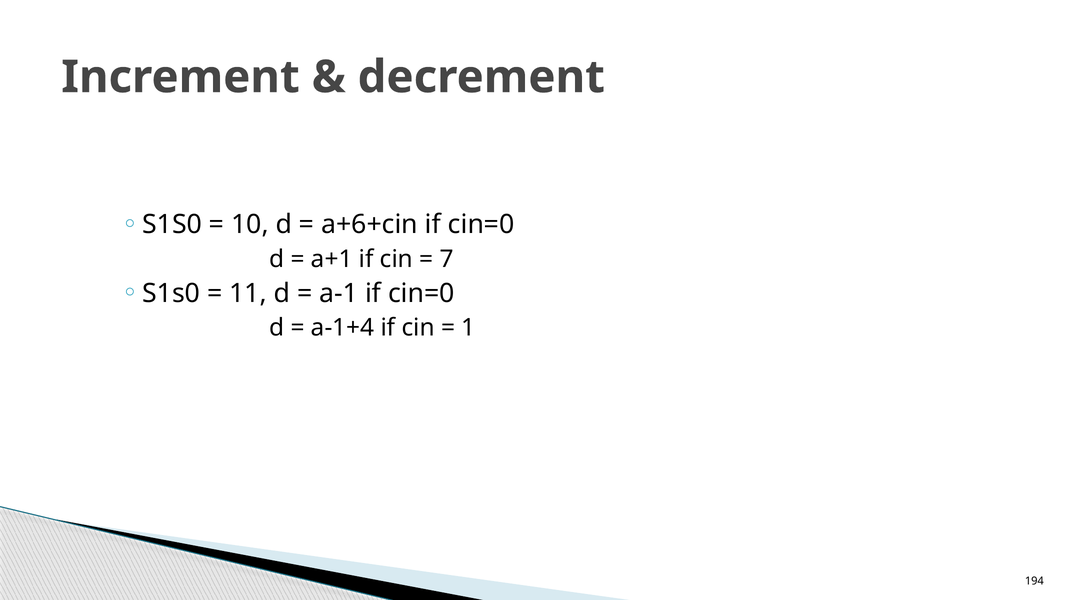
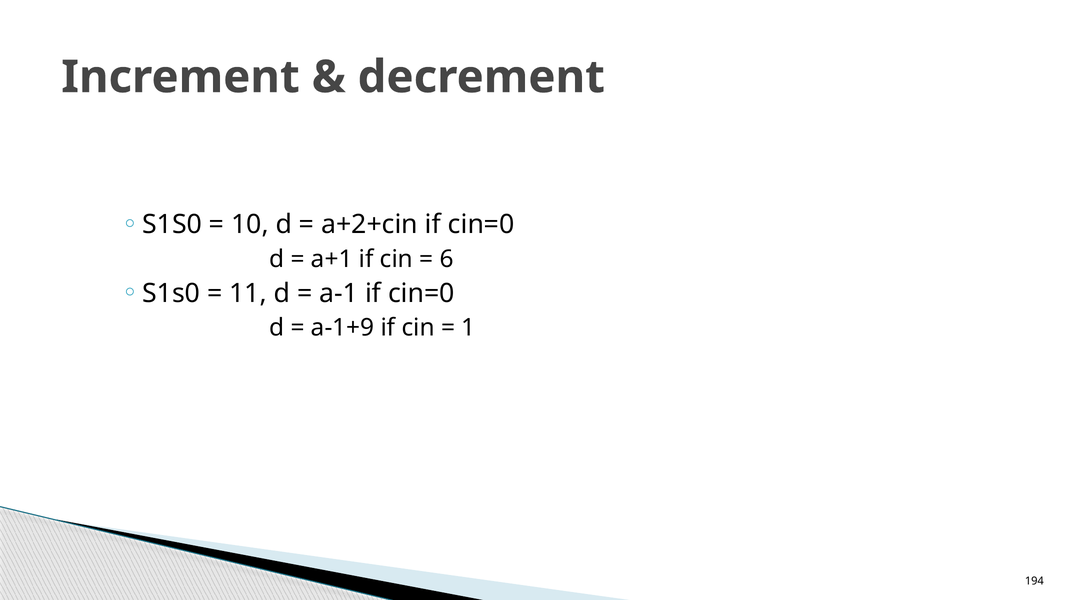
a+6+cin: a+6+cin -> a+2+cin
7: 7 -> 6
a-1+4: a-1+4 -> a-1+9
